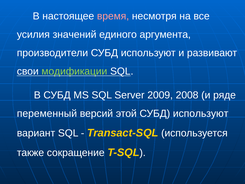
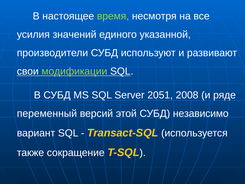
время colour: pink -> light green
аргумента: аргумента -> указанной
2009: 2009 -> 2051
этой СУБД используют: используют -> независимо
